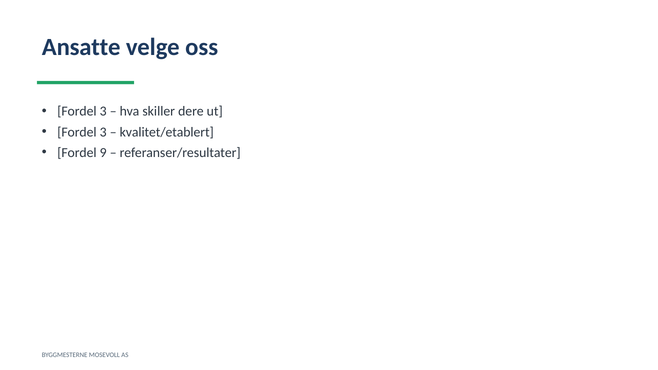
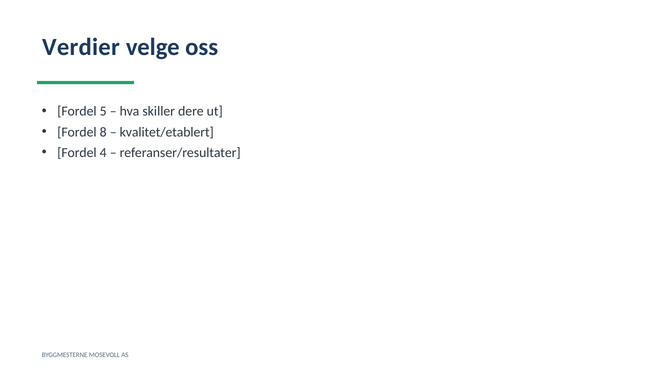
Ansatte: Ansatte -> Verdier
3 at (103, 111): 3 -> 5
3 at (103, 132): 3 -> 8
9: 9 -> 4
